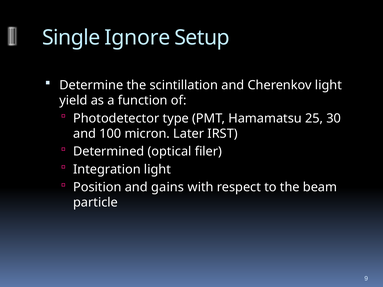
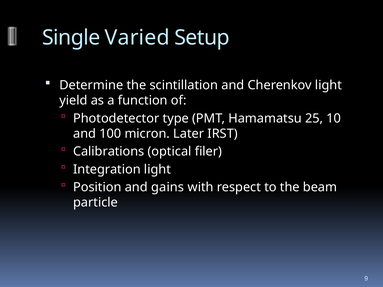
Ignore: Ignore -> Varied
30: 30 -> 10
Determined: Determined -> Calibrations
